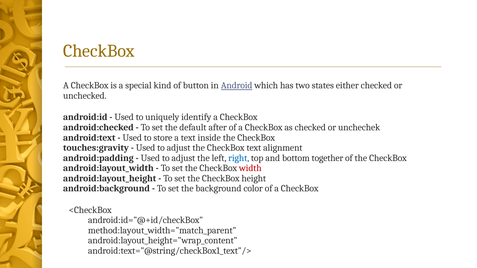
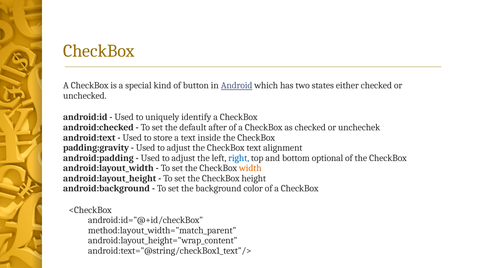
touches:gravity: touches:gravity -> padding:gravity
together: together -> optional
width colour: red -> orange
